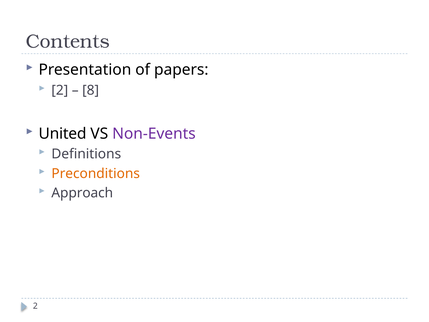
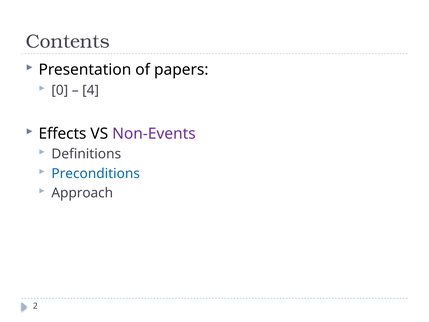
2 at (60, 90): 2 -> 0
8: 8 -> 4
United: United -> Effects
Preconditions colour: orange -> blue
